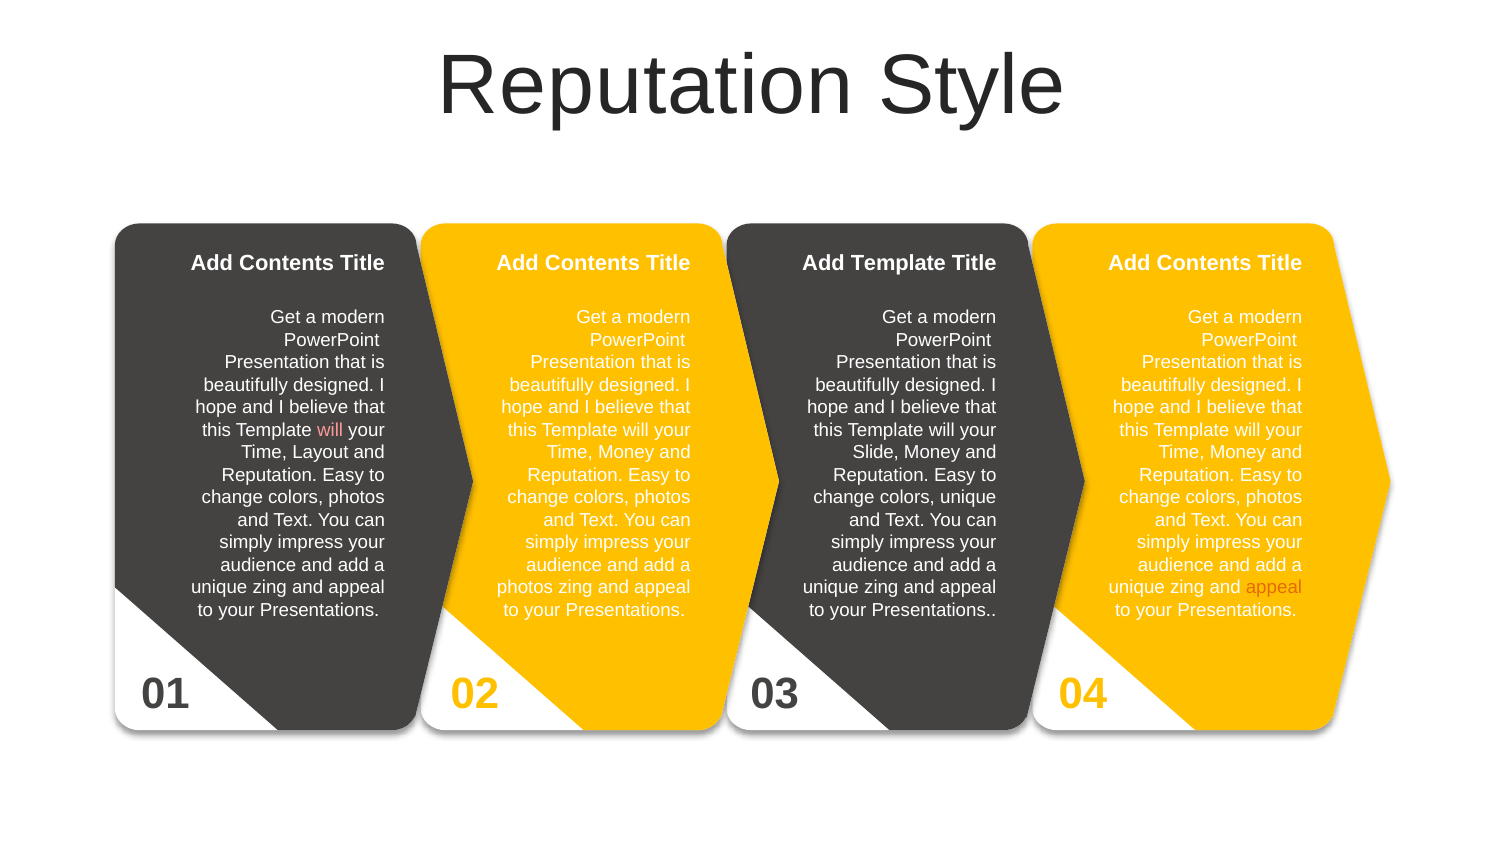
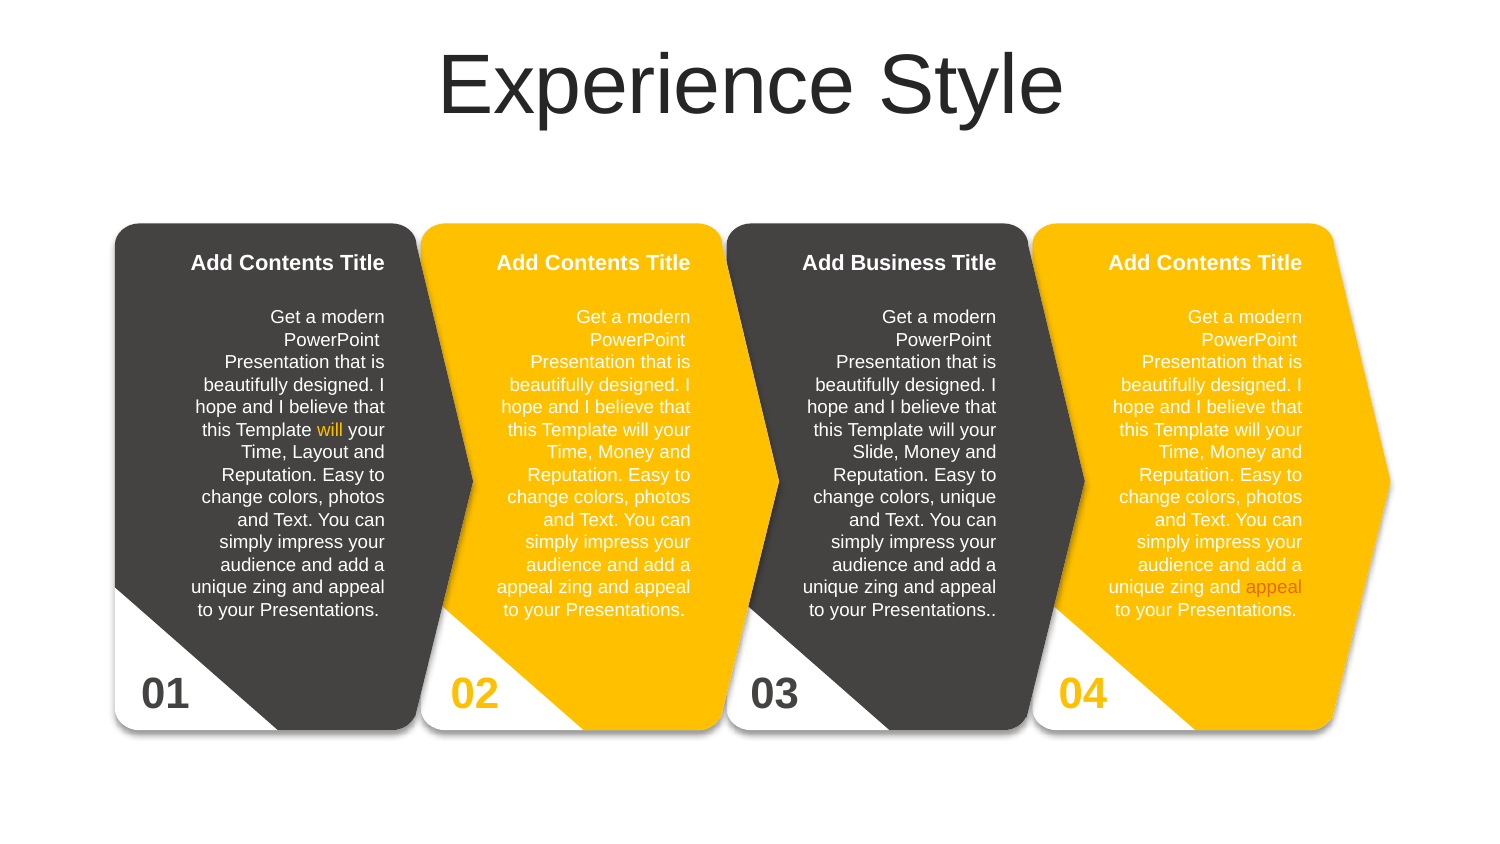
Reputation at (646, 86): Reputation -> Experience
Add Template: Template -> Business
will at (330, 430) colour: pink -> yellow
photos at (525, 587): photos -> appeal
